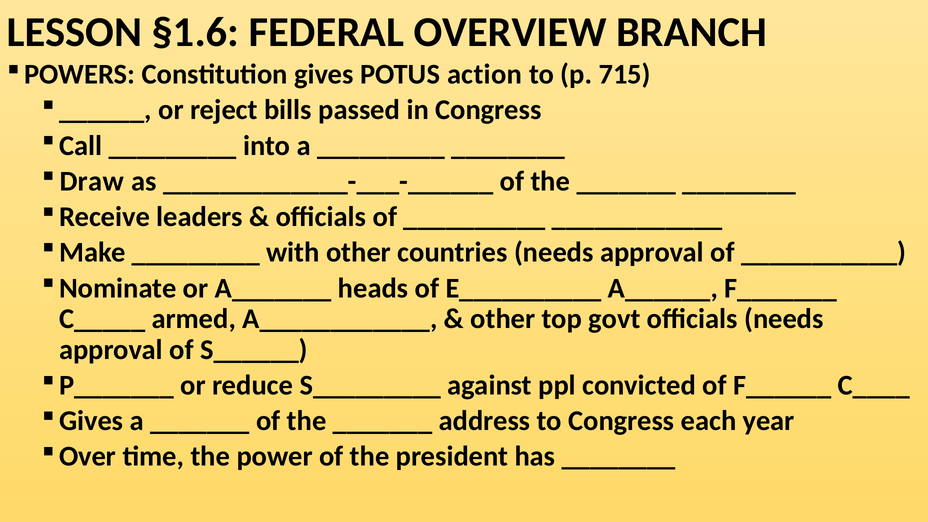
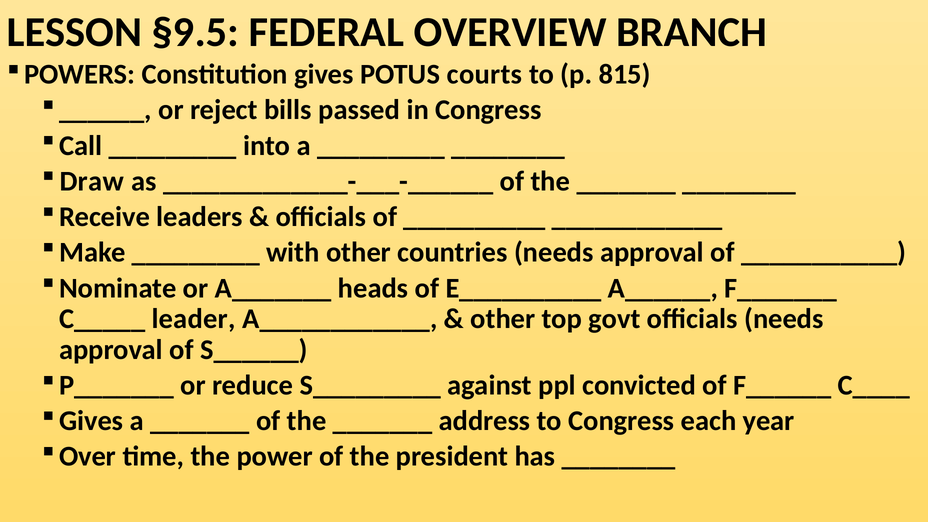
§1.6: §1.6 -> §9.5
action: action -> courts
715: 715 -> 815
armed: armed -> leader
